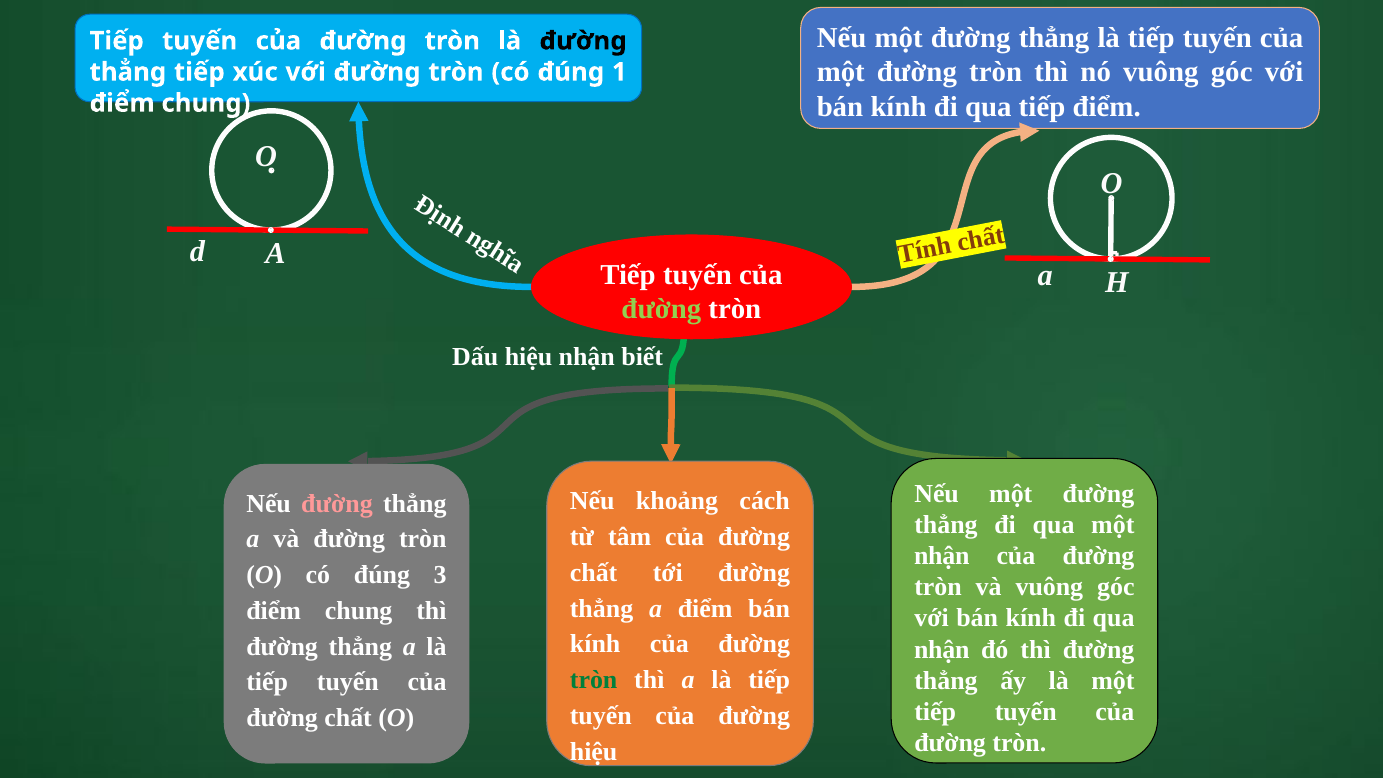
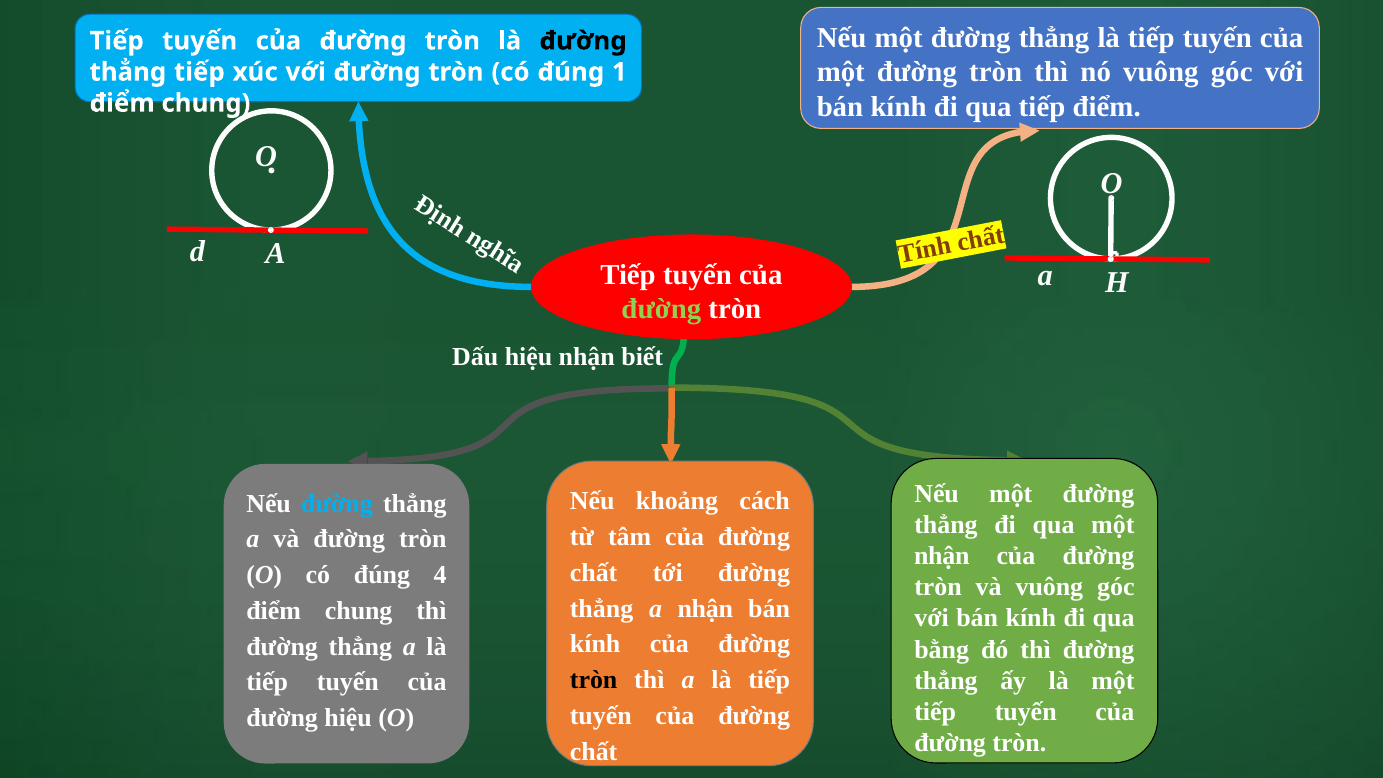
đường at (337, 503) colour: pink -> light blue
3: 3 -> 4
a điểm: điểm -> nhận
nhận at (942, 649): nhận -> bằng
tròn at (594, 680) colour: green -> black
chất at (348, 718): chất -> hiệu
hiệu at (594, 752): hiệu -> chất
